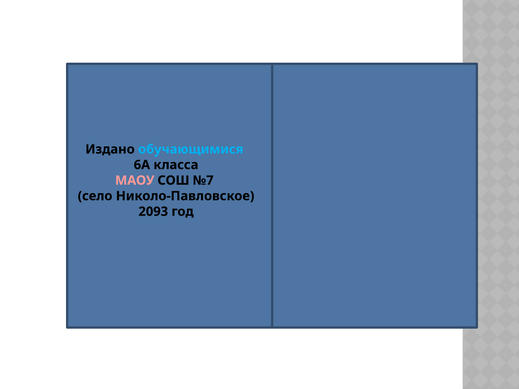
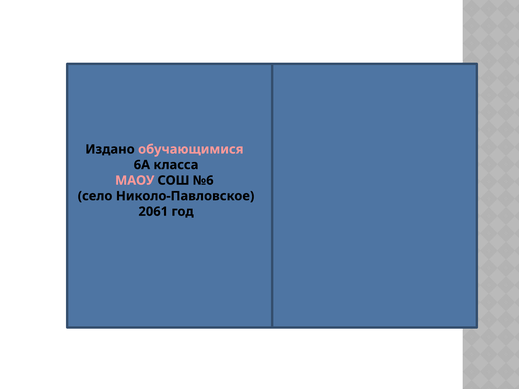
обучающимися colour: light blue -> pink
№7: №7 -> №6
2093: 2093 -> 2061
